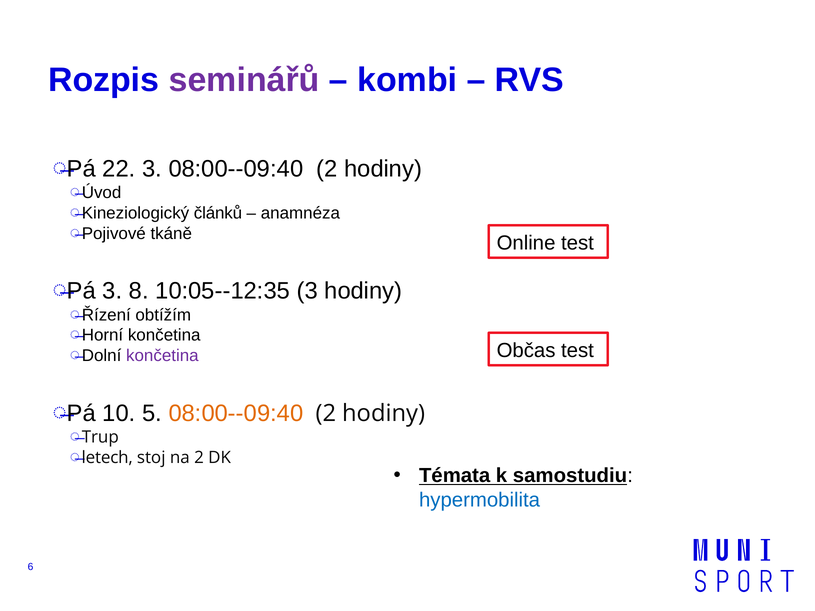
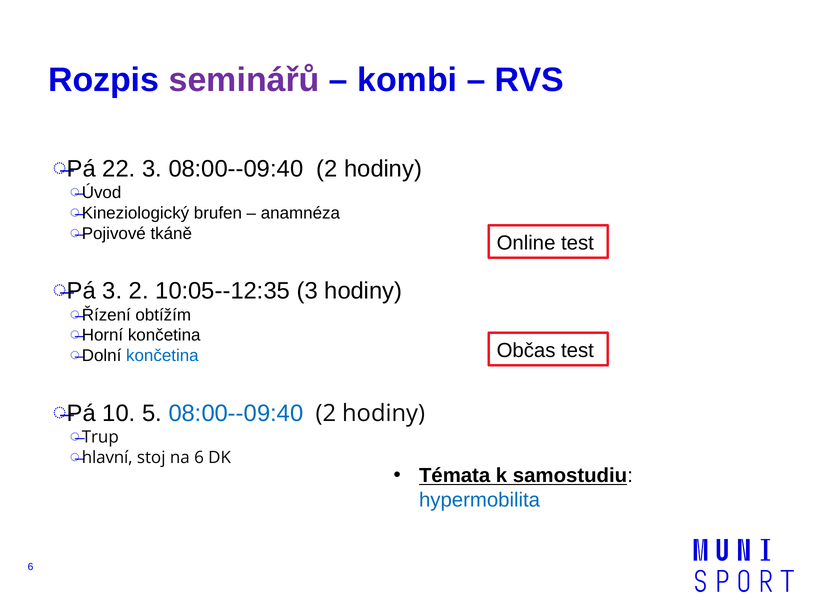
článků: článků -> brufen
3 8: 8 -> 2
končetina at (162, 356) colour: purple -> blue
08:00--09:40 at (236, 413) colour: orange -> blue
letech: letech -> hlavní
na 2: 2 -> 6
